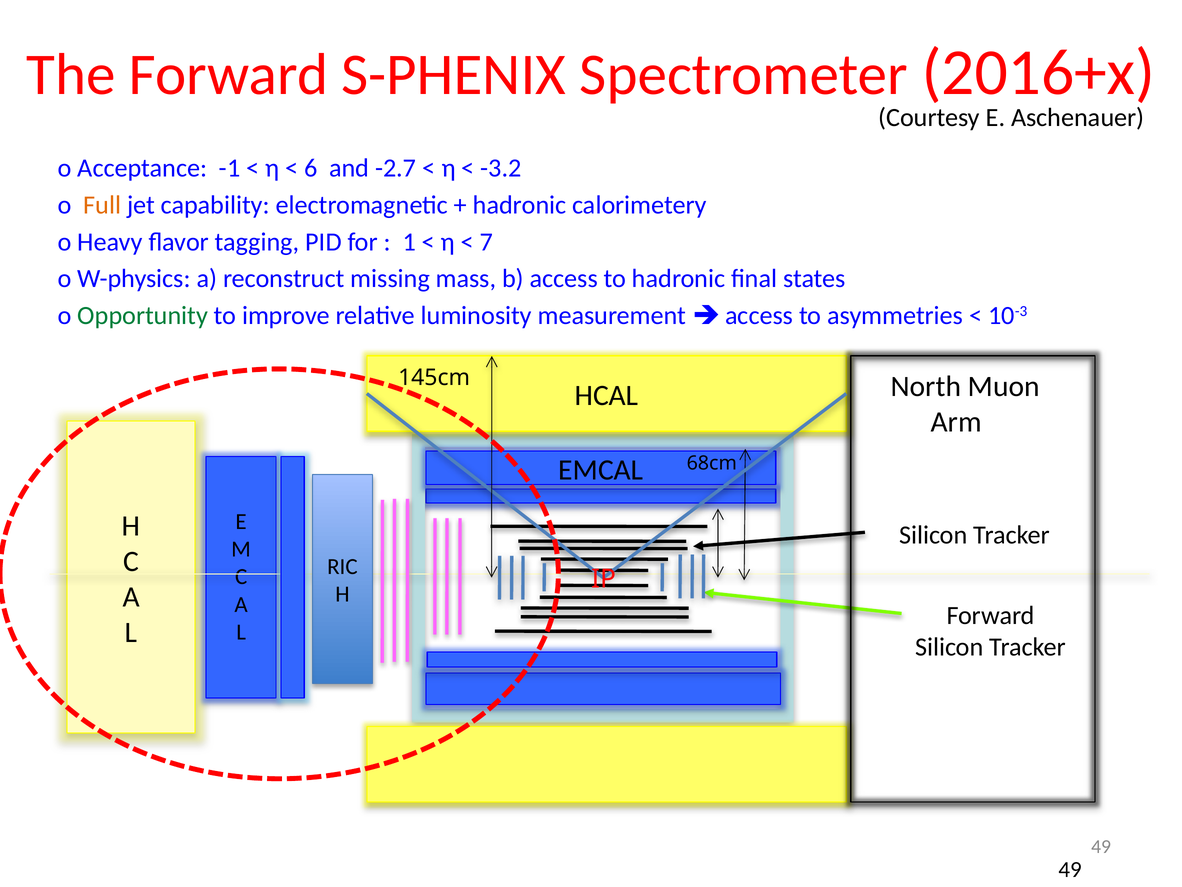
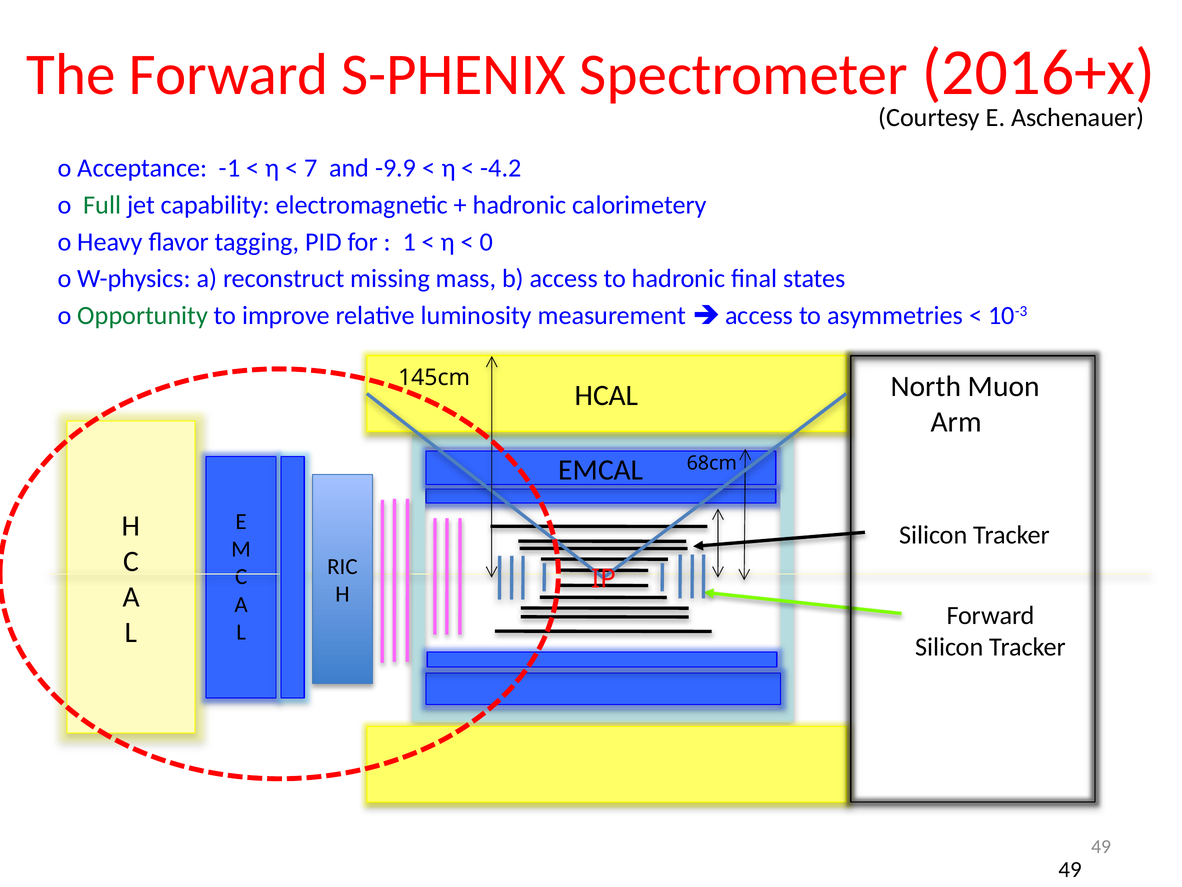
6: 6 -> 7
-2.7: -2.7 -> -9.9
-3.2: -3.2 -> -4.2
Full colour: orange -> green
7: 7 -> 0
